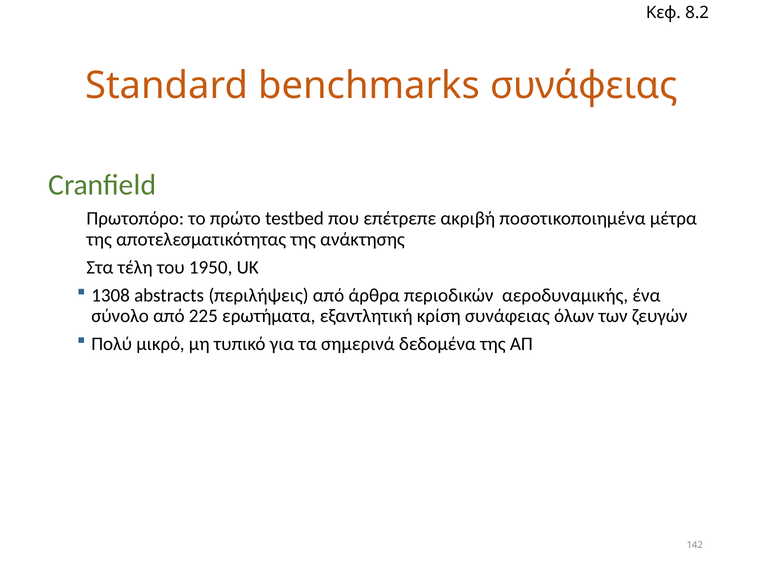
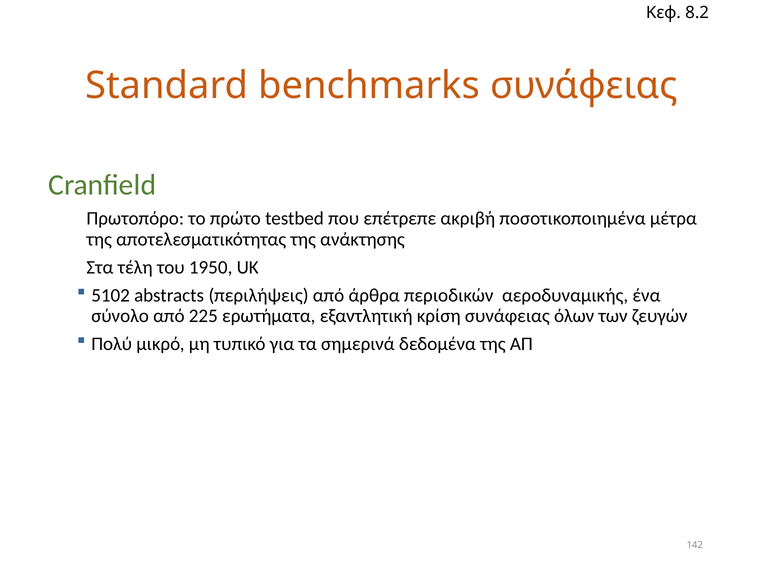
1308: 1308 -> 5102
